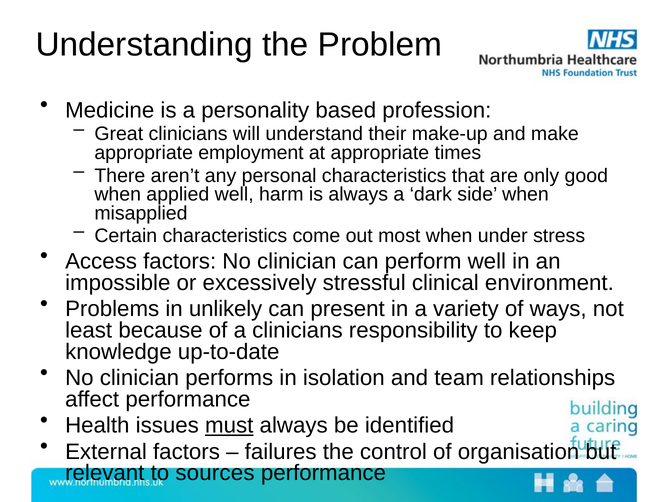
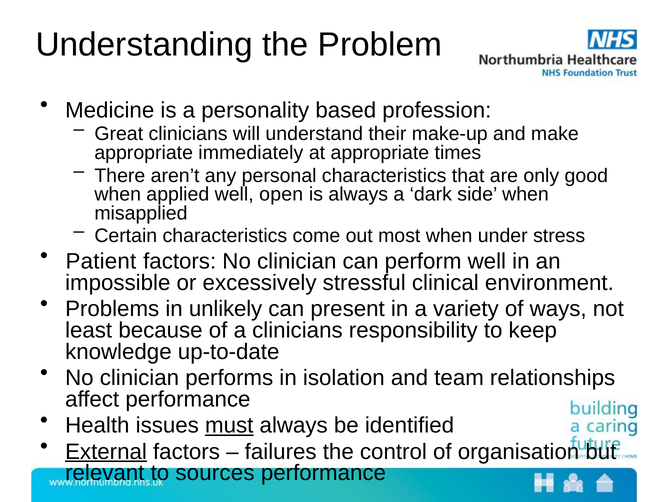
employment: employment -> immediately
harm: harm -> open
Access: Access -> Patient
External underline: none -> present
